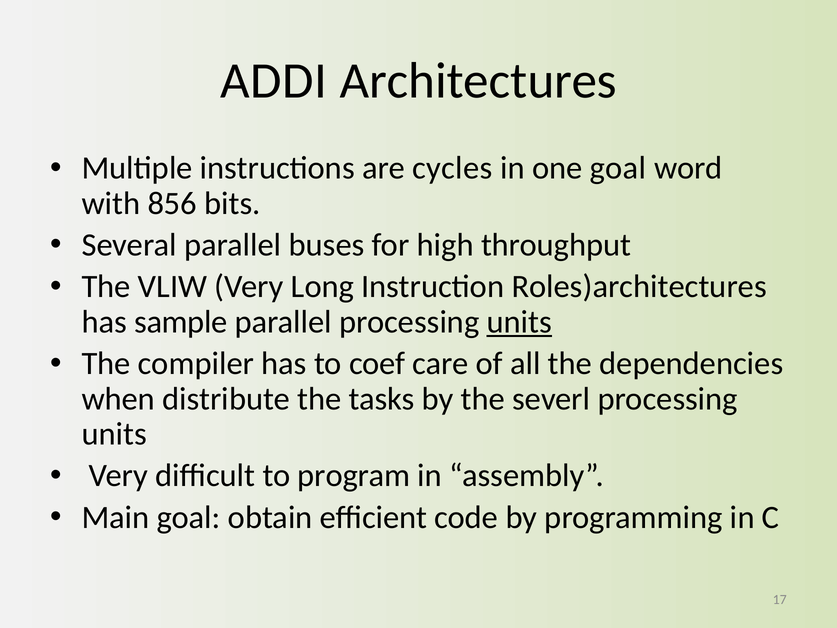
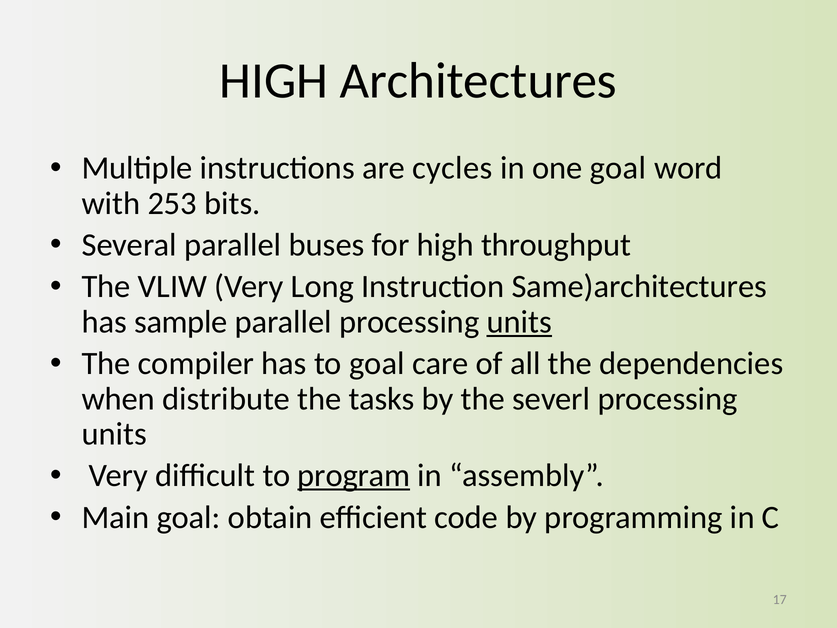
ADDI at (274, 81): ADDI -> HIGH
856: 856 -> 253
Roles)architectures: Roles)architectures -> Same)architectures
to coef: coef -> goal
program underline: none -> present
